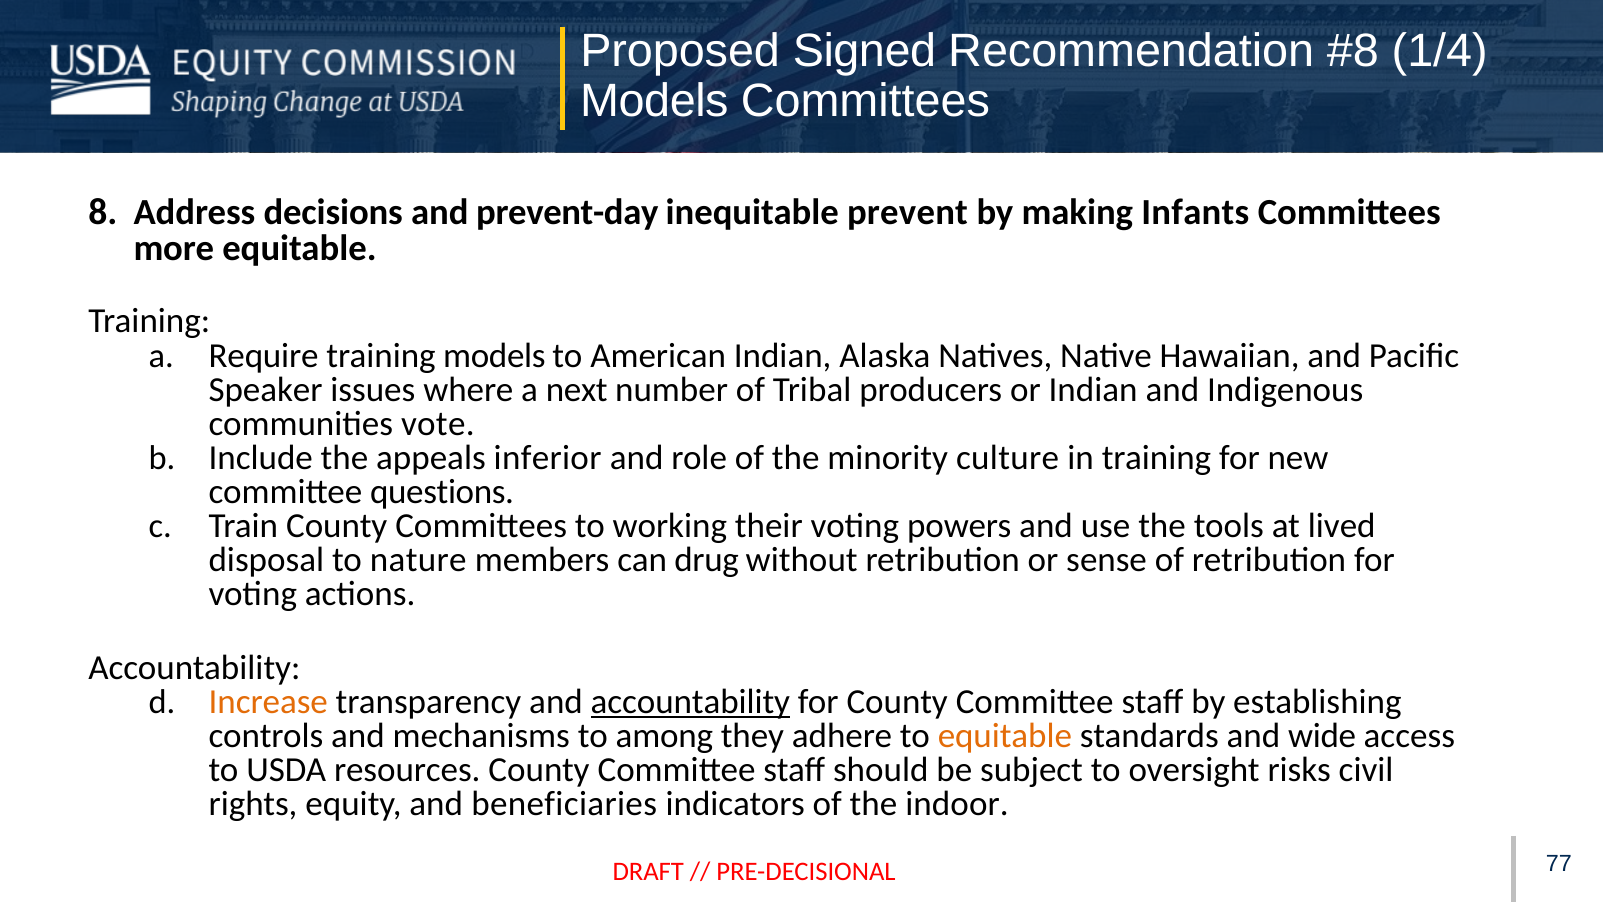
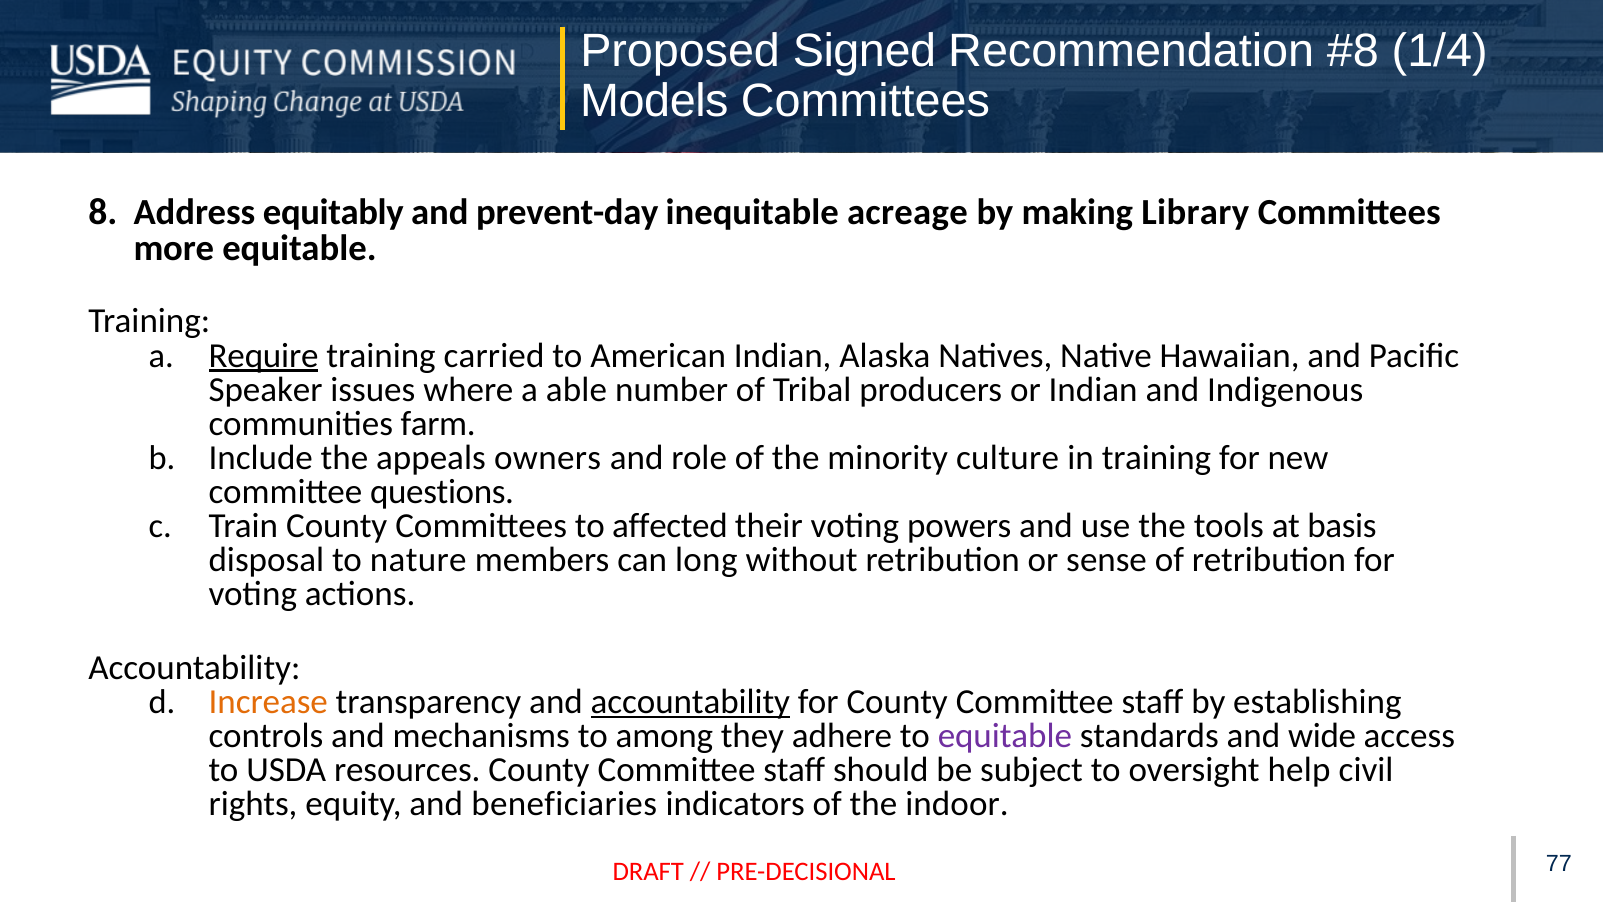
decisions: decisions -> equitably
prevent: prevent -> acreage
Infants: Infants -> Library
Require underline: none -> present
training models: models -> carried
next: next -> able
vote: vote -> farm
inferior: inferior -> owners
working: working -> affected
lived: lived -> basis
drug: drug -> long
equitable at (1005, 736) colour: orange -> purple
risks: risks -> help
